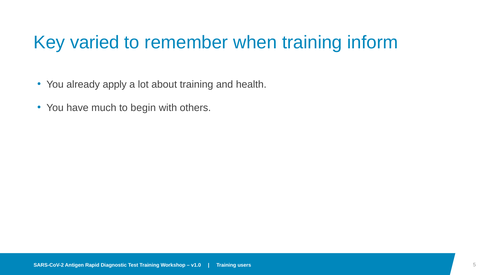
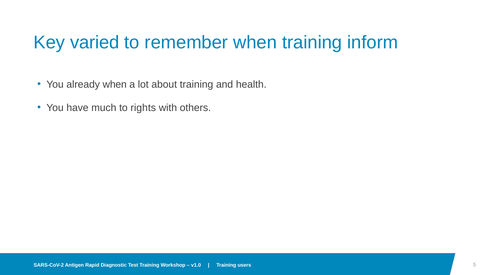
already apply: apply -> when
begin: begin -> rights
